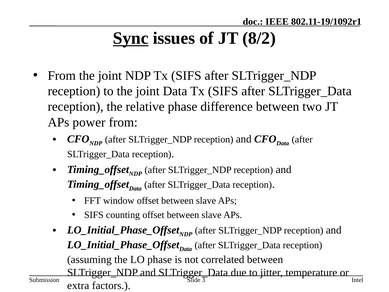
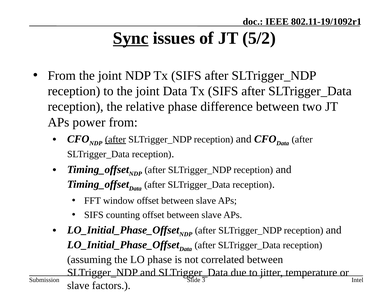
8/2: 8/2 -> 5/2
after at (115, 139) underline: none -> present
extra at (78, 285): extra -> slave
